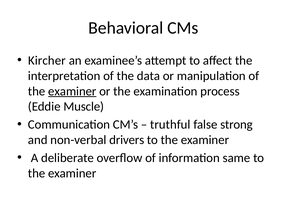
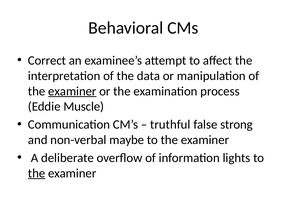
Kircher: Kircher -> Correct
drivers: drivers -> maybe
same: same -> lights
the at (37, 173) underline: none -> present
